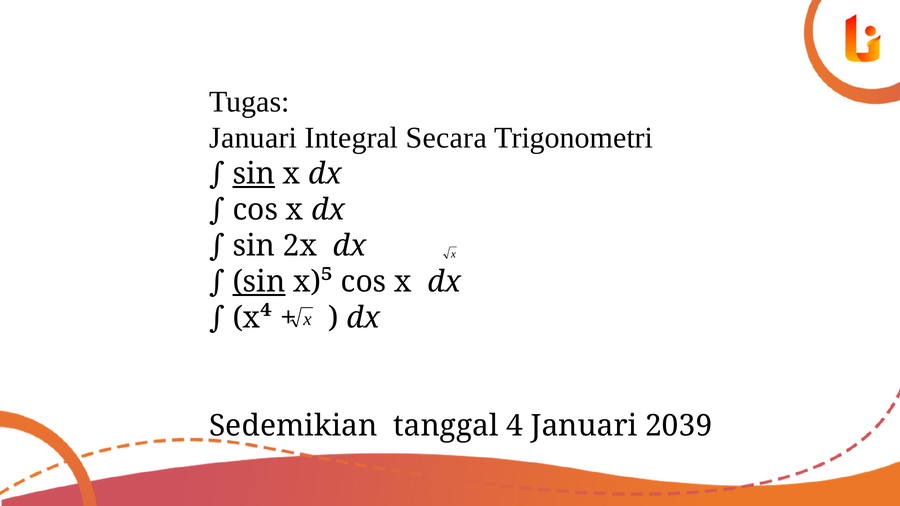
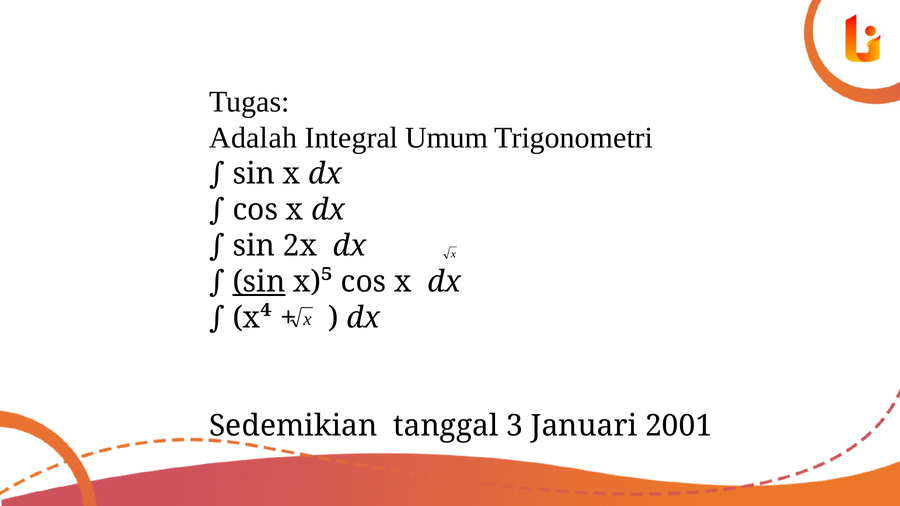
Januari at (253, 138): Januari -> Adalah
Secara: Secara -> Umum
sin at (254, 174) underline: present -> none
4: 4 -> 3
2039: 2039 -> 2001
